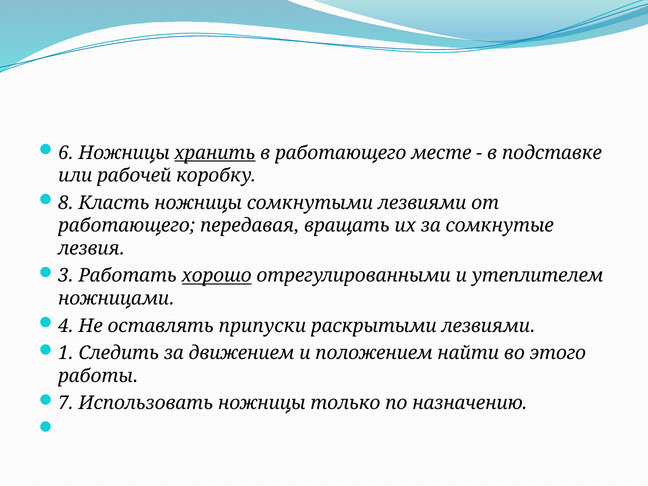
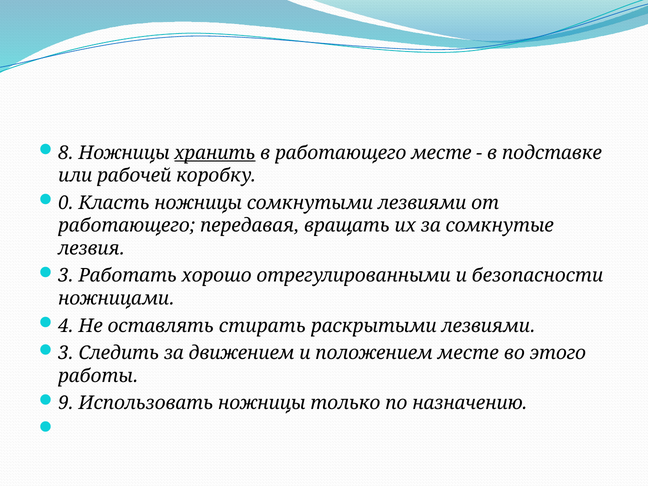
6: 6 -> 8
8: 8 -> 0
хорошо underline: present -> none
утеплителем: утеплителем -> безопасности
припуски: припуски -> стирать
1 at (66, 353): 1 -> 3
положением найти: найти -> месте
7: 7 -> 9
